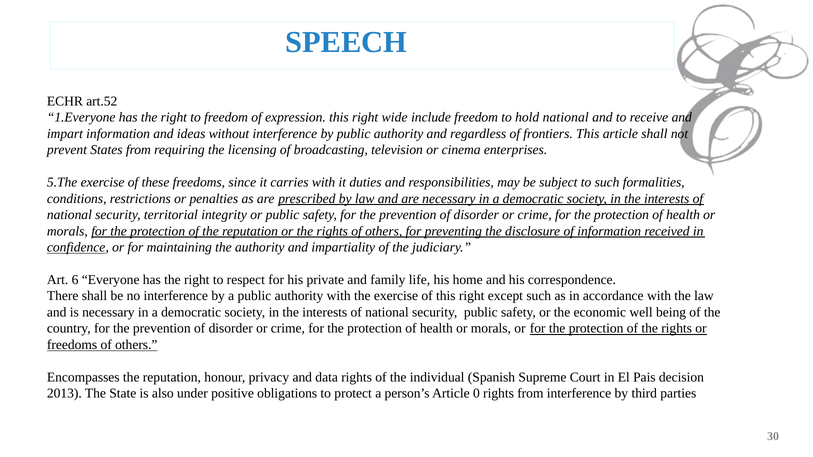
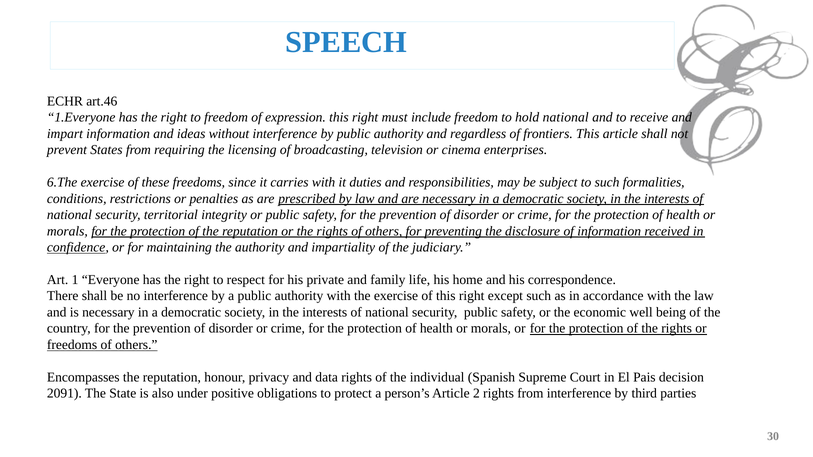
art.52: art.52 -> art.46
wide: wide -> must
5.The: 5.The -> 6.The
6: 6 -> 1
2013: 2013 -> 2091
0: 0 -> 2
